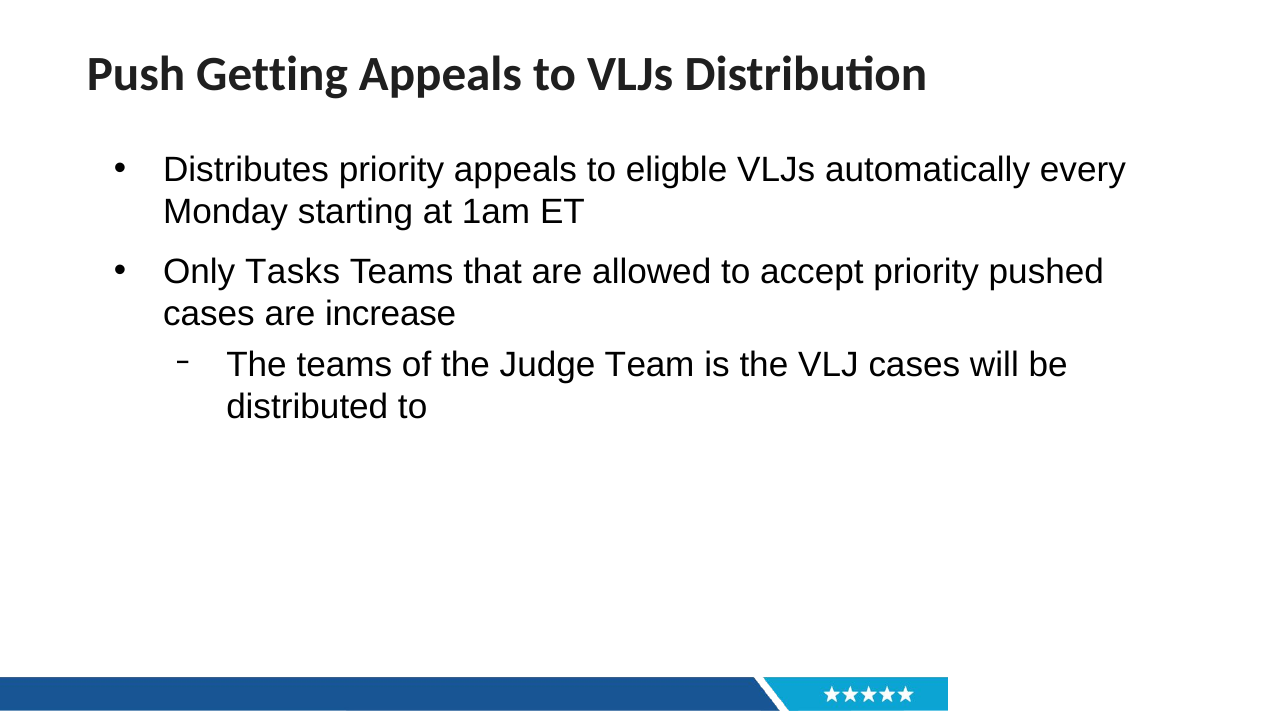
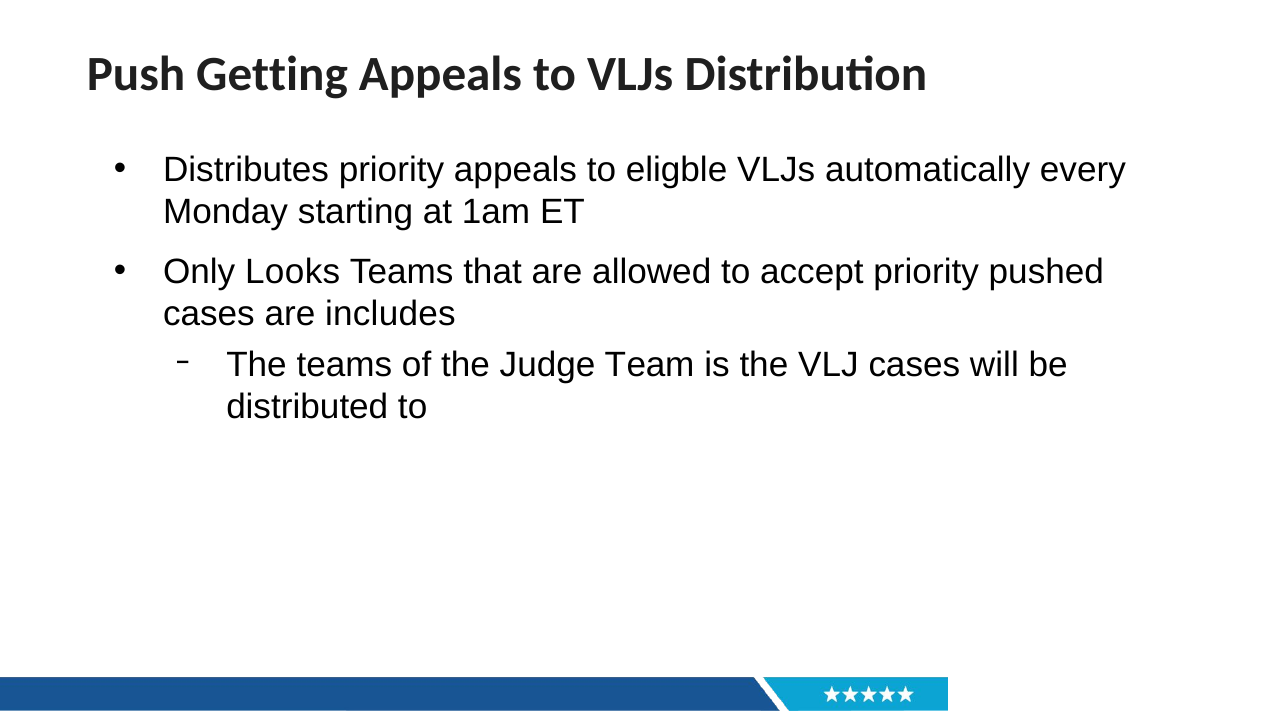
Tasks: Tasks -> Looks
increase: increase -> includes
